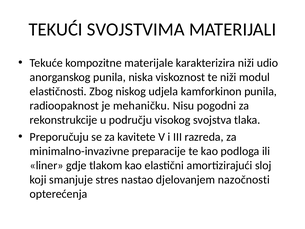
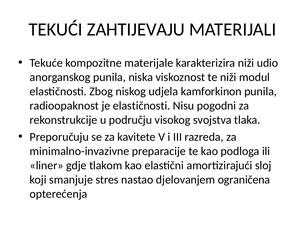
SVOJSTVIMA: SVOJSTVIMA -> ZAHTIJEVAJU
je mehaničku: mehaničku -> elastičnosti
nazočnosti: nazočnosti -> ograničena
